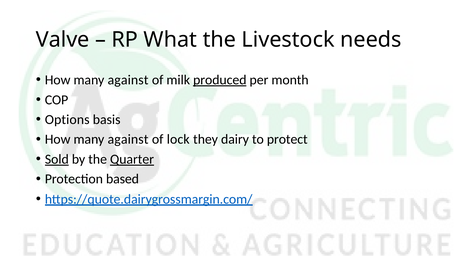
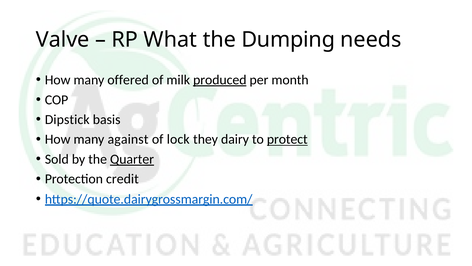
Livestock: Livestock -> Dumping
against at (128, 80): against -> offered
Options: Options -> Dipstick
protect underline: none -> present
Sold underline: present -> none
based: based -> credit
